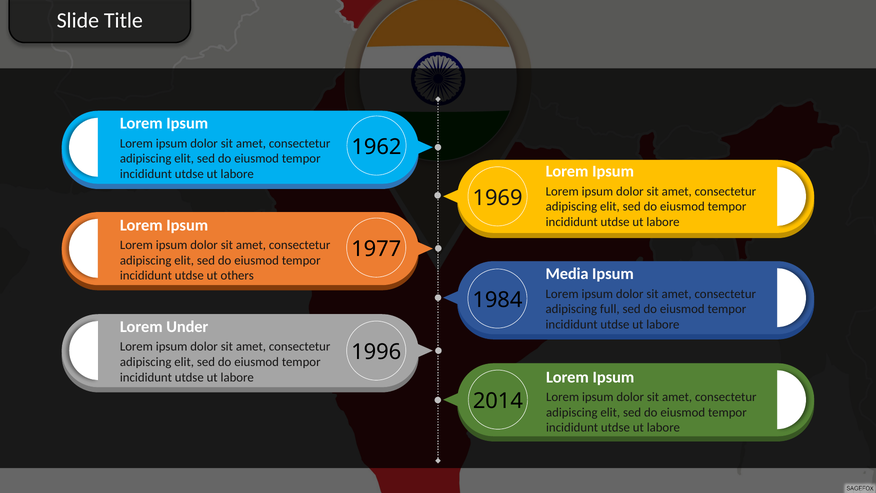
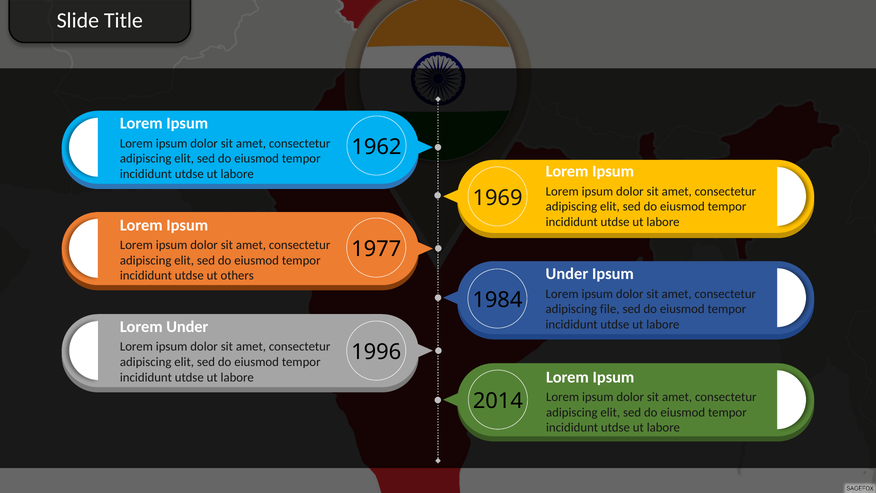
Media at (567, 274): Media -> Under
full: full -> file
